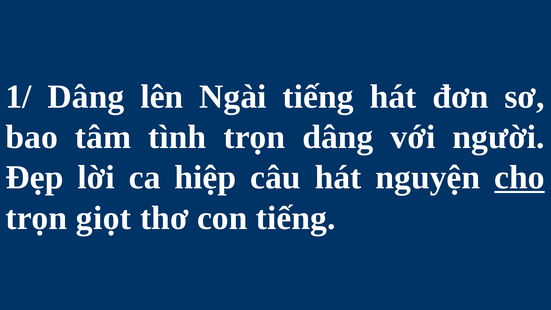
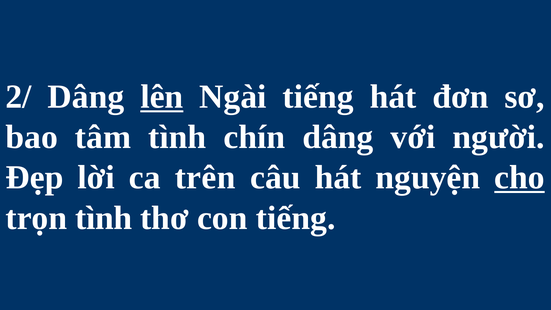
1/: 1/ -> 2/
lên underline: none -> present
tình trọn: trọn -> chín
hiệp: hiệp -> trên
trọn giọt: giọt -> tình
